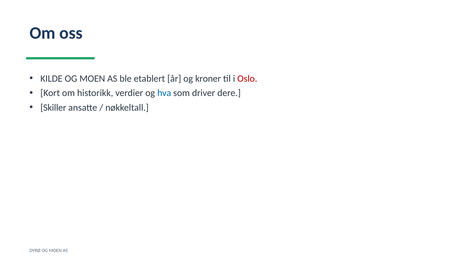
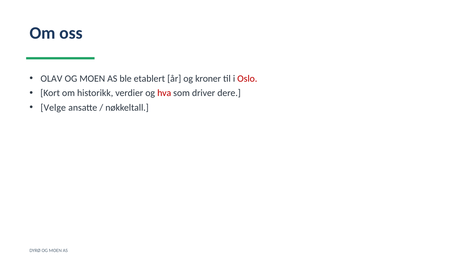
KILDE: KILDE -> OLAV
hva colour: blue -> red
Skiller: Skiller -> Velge
